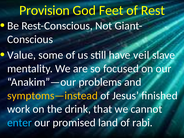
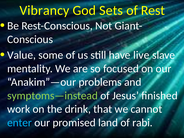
Provision: Provision -> Vibrancy
Feet: Feet -> Sets
veil: veil -> live
symptoms—instead colour: yellow -> light green
